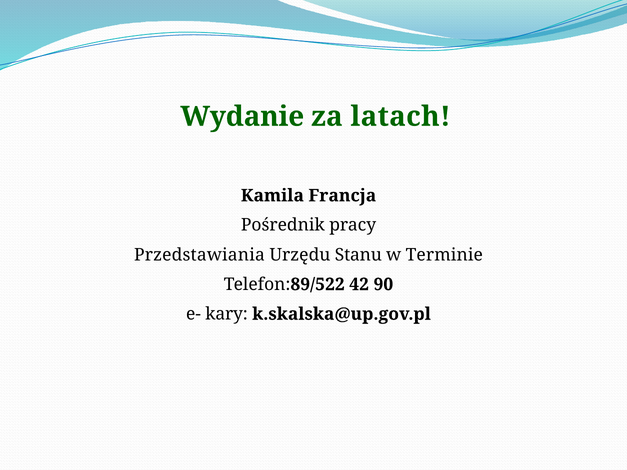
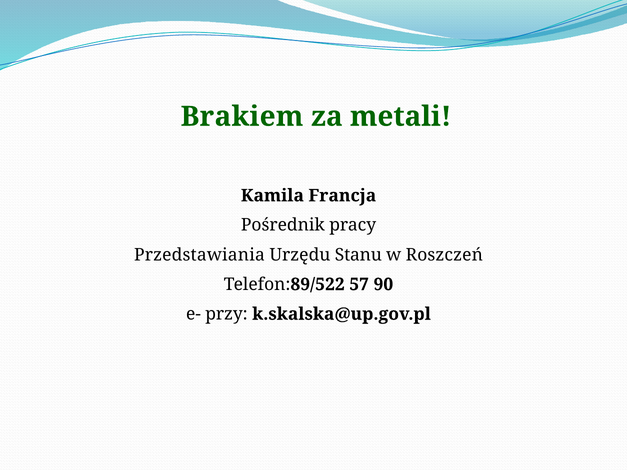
Wydanie: Wydanie -> Brakiem
latach: latach -> metali
Terminie: Terminie -> Roszczeń
42: 42 -> 57
kary: kary -> przy
